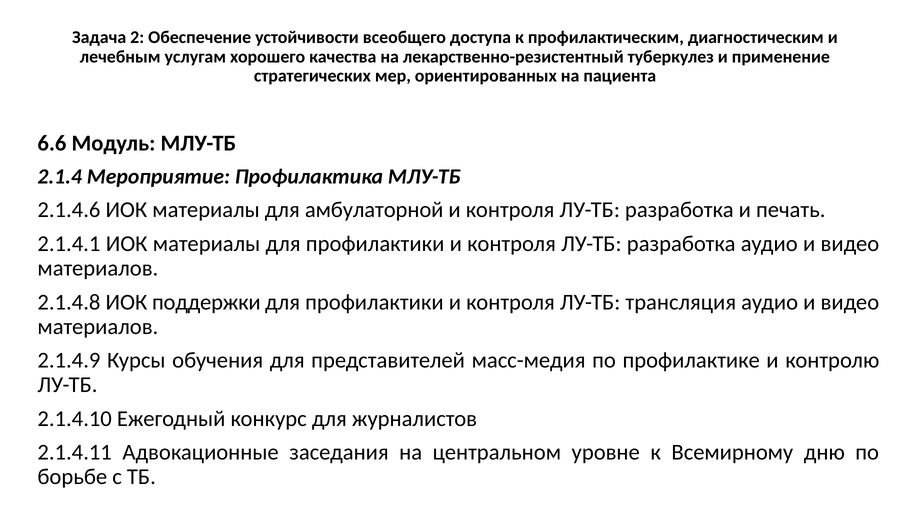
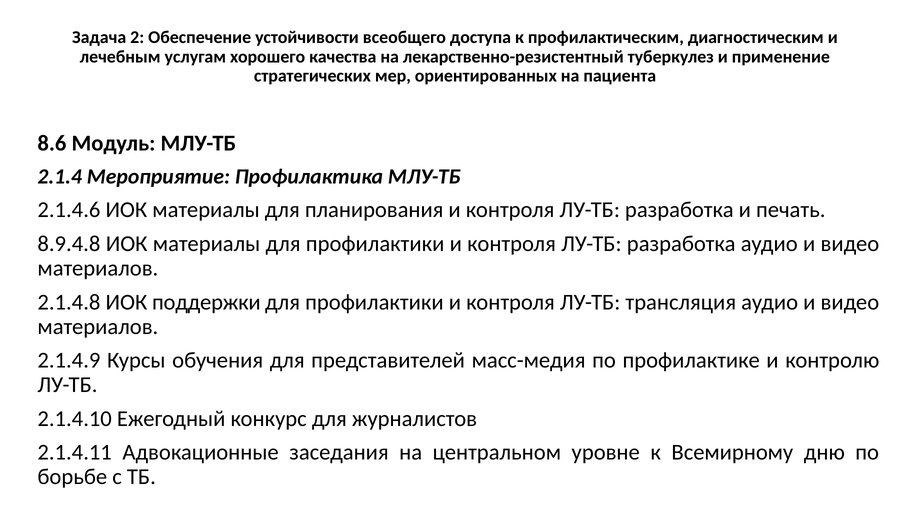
6.6: 6.6 -> 8.6
амбулаторной: амбулаторной -> планирования
2.1.4.1: 2.1.4.1 -> 8.9.4.8
